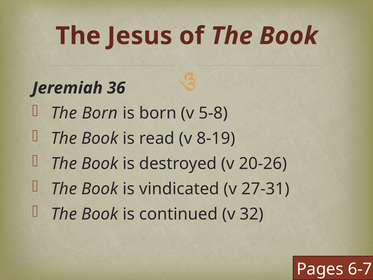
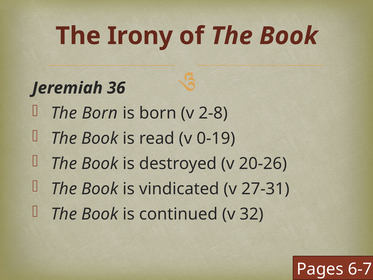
Jesus: Jesus -> Irony
5-8: 5-8 -> 2-8
8-19: 8-19 -> 0-19
